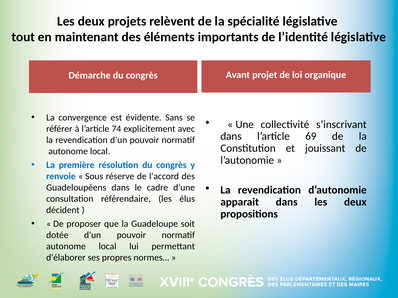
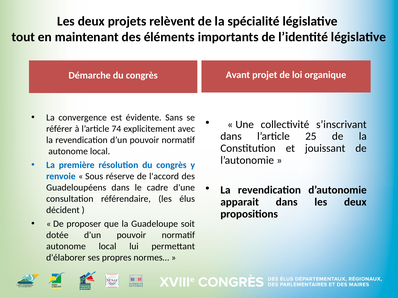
69: 69 -> 25
